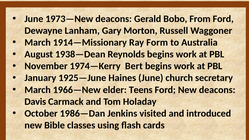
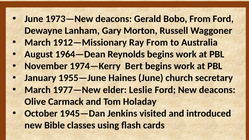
1914—Missionary: 1914—Missionary -> 1912—Missionary
Ray Form: Form -> From
1938—Dean: 1938—Dean -> 1964—Dean
1925—June: 1925—June -> 1955—June
1966—New: 1966—New -> 1977—New
Teens: Teens -> Leslie
Davis: Davis -> Olive
1986—Dan: 1986—Dan -> 1945—Dan
